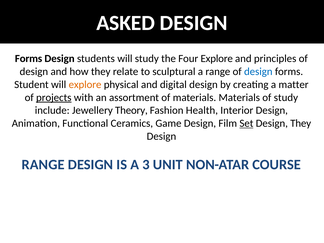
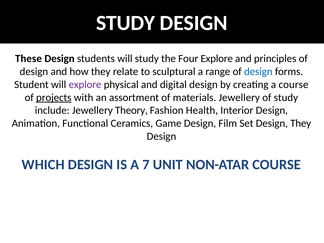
ASKED at (126, 23): ASKED -> STUDY
Forms at (29, 59): Forms -> These
explore at (85, 85) colour: orange -> purple
a matter: matter -> course
materials Materials: Materials -> Jewellery
Set underline: present -> none
RANGE at (43, 165): RANGE -> WHICH
3: 3 -> 7
